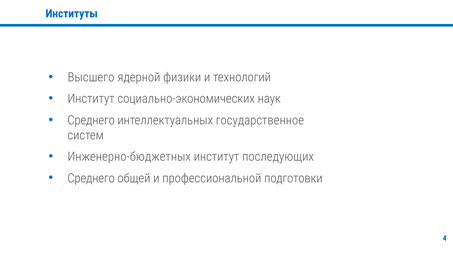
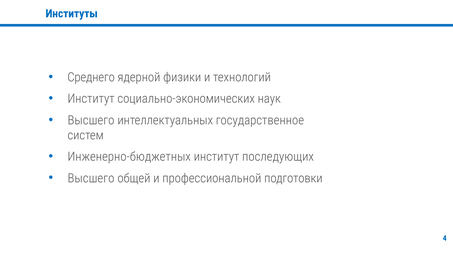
Высшего: Высшего -> Среднего
Среднего at (91, 120): Среднего -> Высшего
Среднего at (91, 178): Среднего -> Высшего
